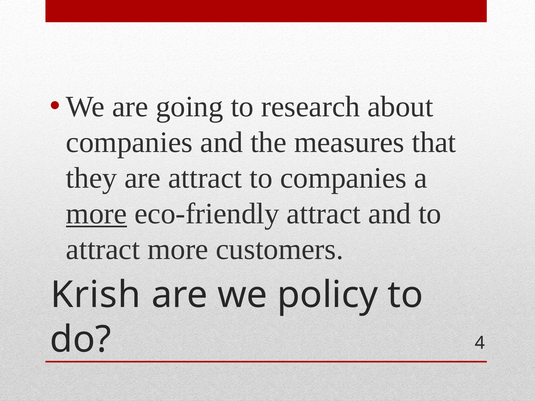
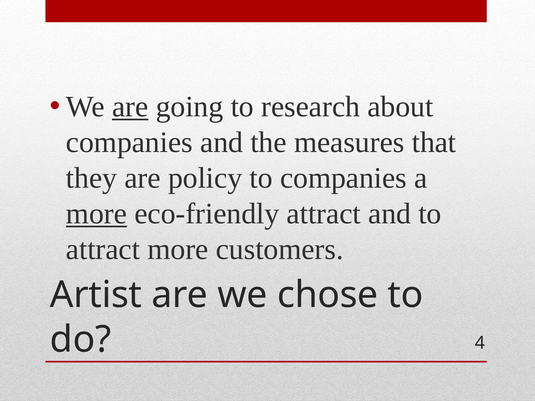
are at (130, 107) underline: none -> present
are attract: attract -> policy
Krish: Krish -> Artist
policy: policy -> chose
